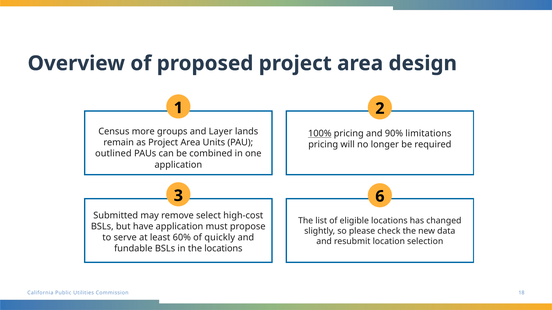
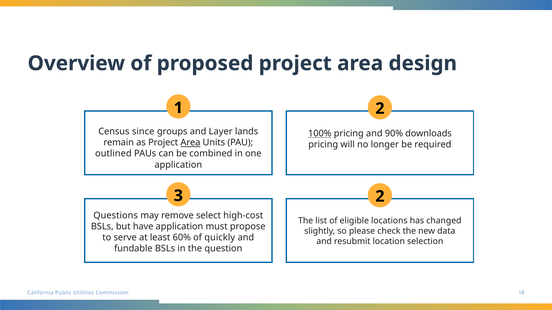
more: more -> since
limitations: limitations -> downloads
Area at (190, 143) underline: none -> present
3 6: 6 -> 2
Submitted: Submitted -> Questions
the locations: locations -> question
